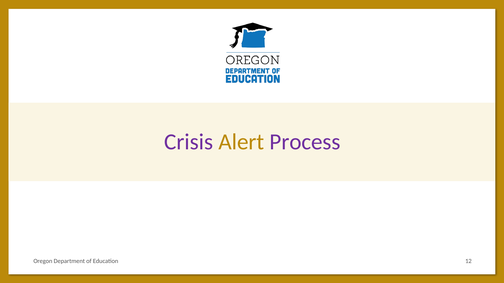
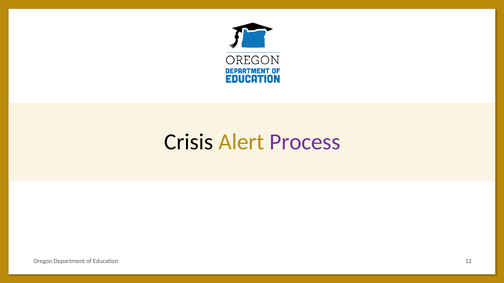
Crisis colour: purple -> black
